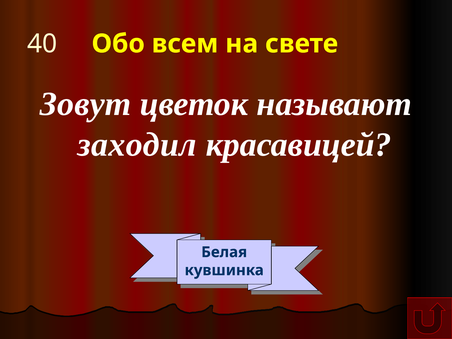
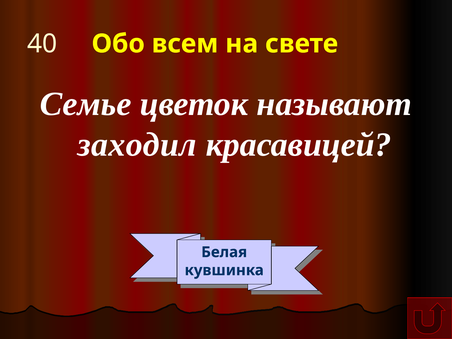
Зовут: Зовут -> Семье
